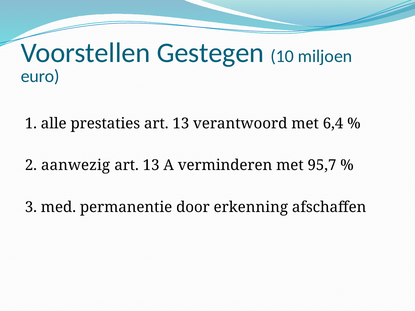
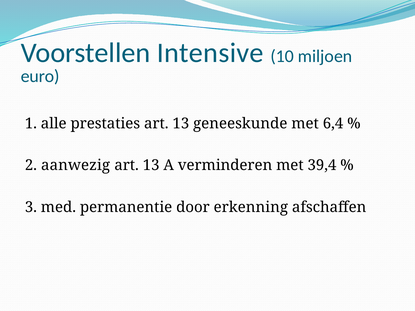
Gestegen: Gestegen -> Intensive
verantwoord: verantwoord -> geneeskunde
95,7: 95,7 -> 39,4
